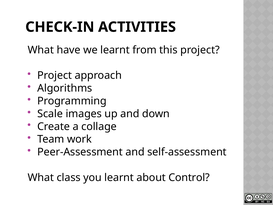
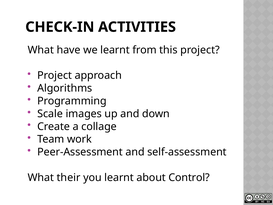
class: class -> their
